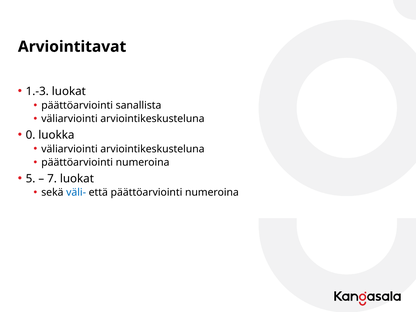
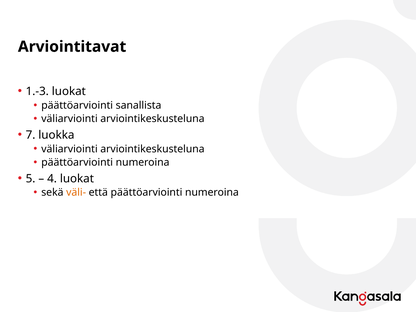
0: 0 -> 7
7: 7 -> 4
väli- colour: blue -> orange
